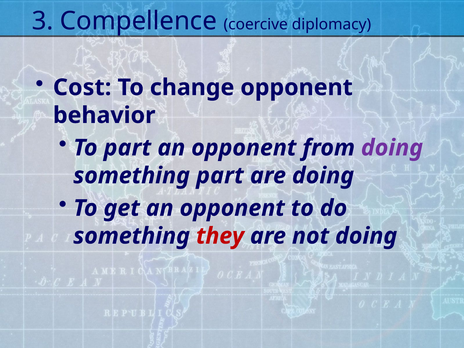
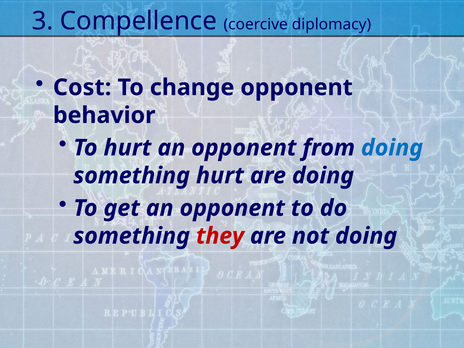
To part: part -> hurt
doing at (392, 148) colour: purple -> blue
something part: part -> hurt
